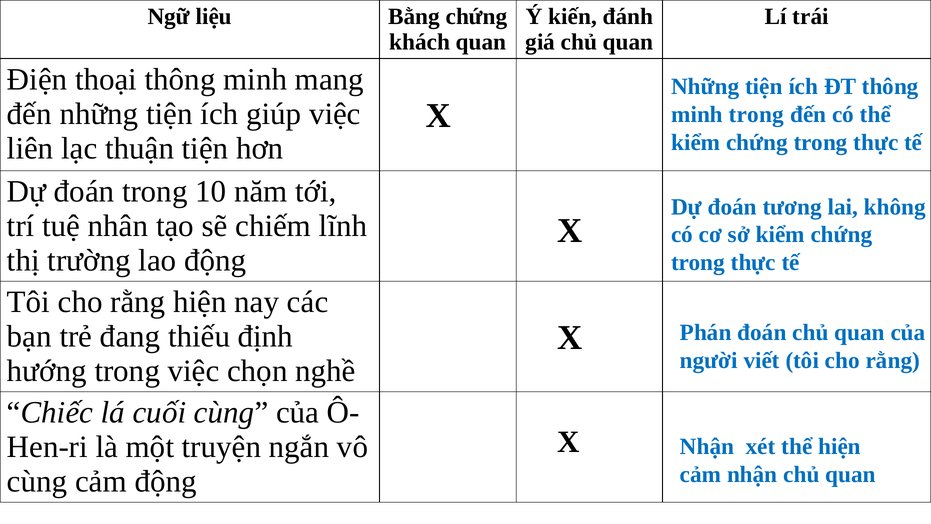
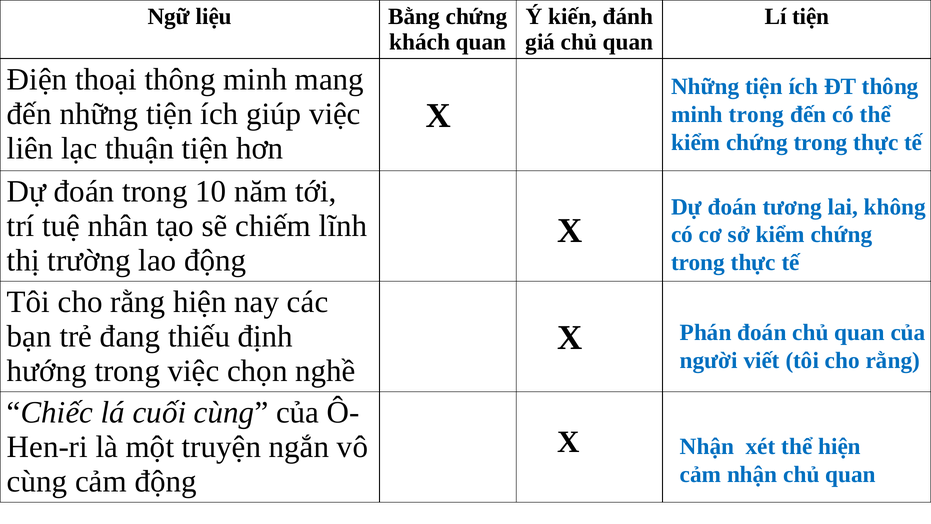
Lí trái: trái -> tiện
